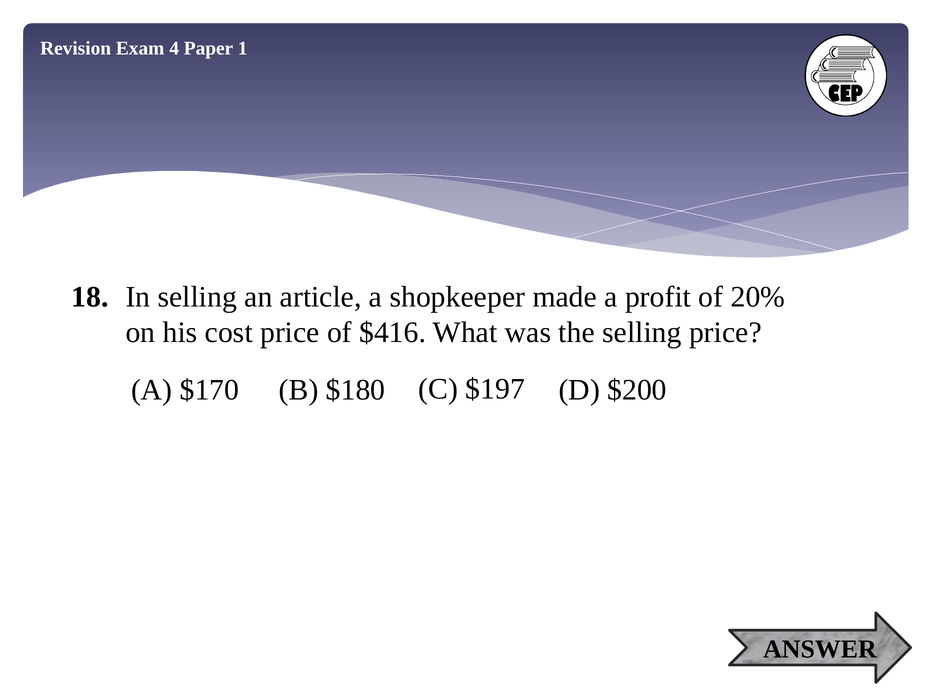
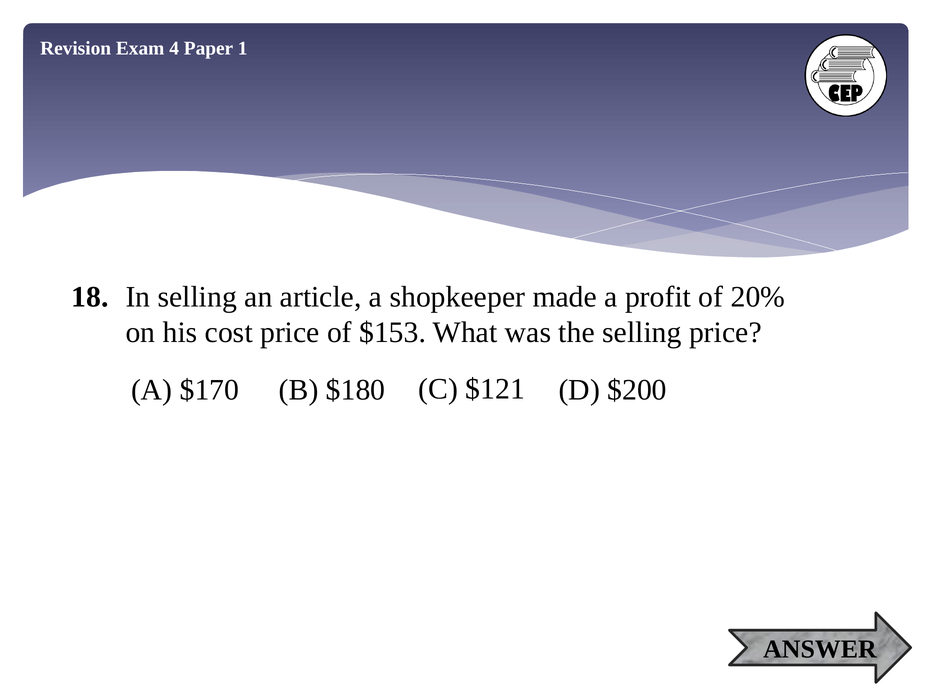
$416: $416 -> $153
$197: $197 -> $121
